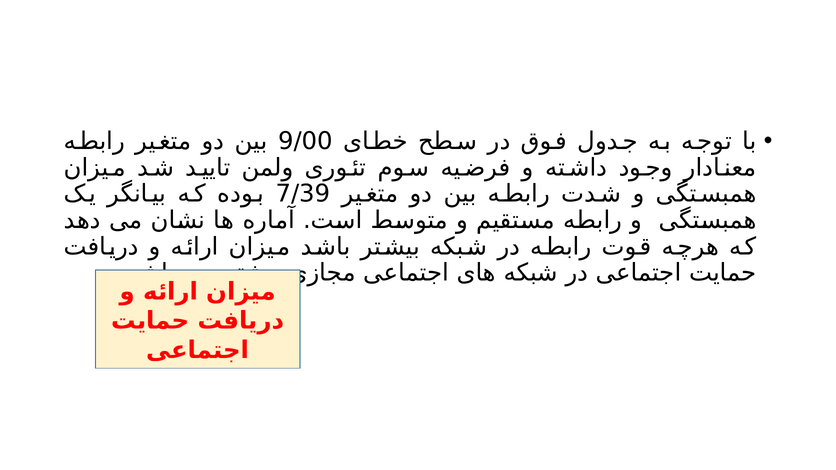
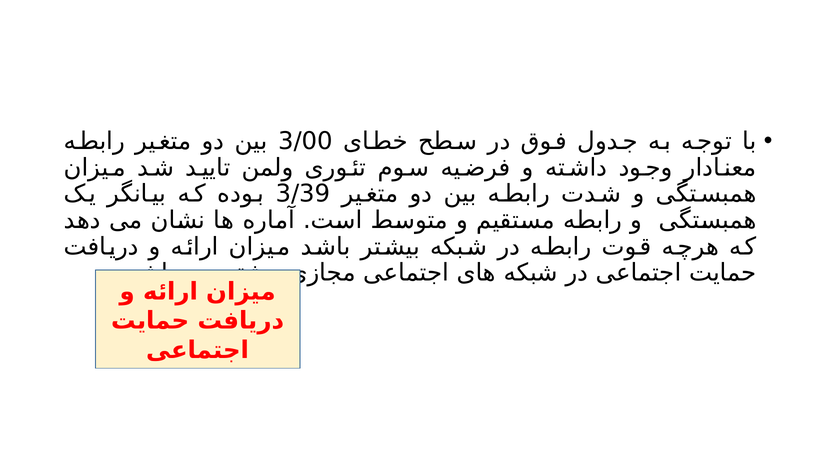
9/00: 9/00 -> 3/00
7/39: 7/39 -> 3/39
